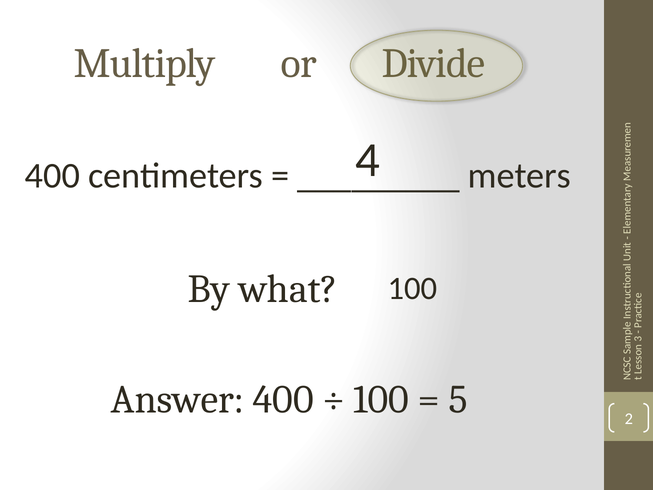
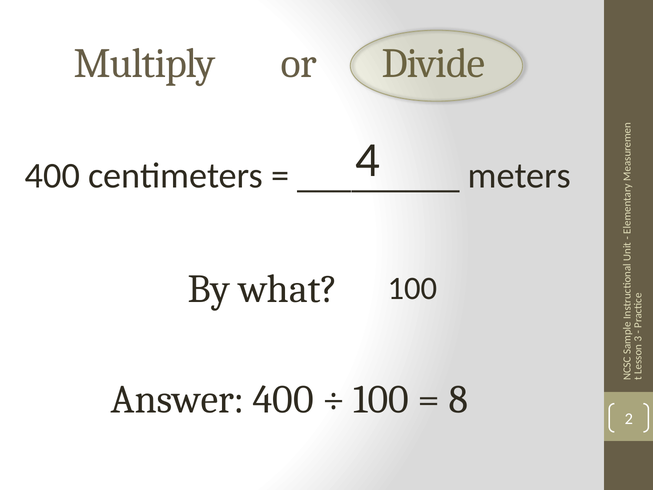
5: 5 -> 8
